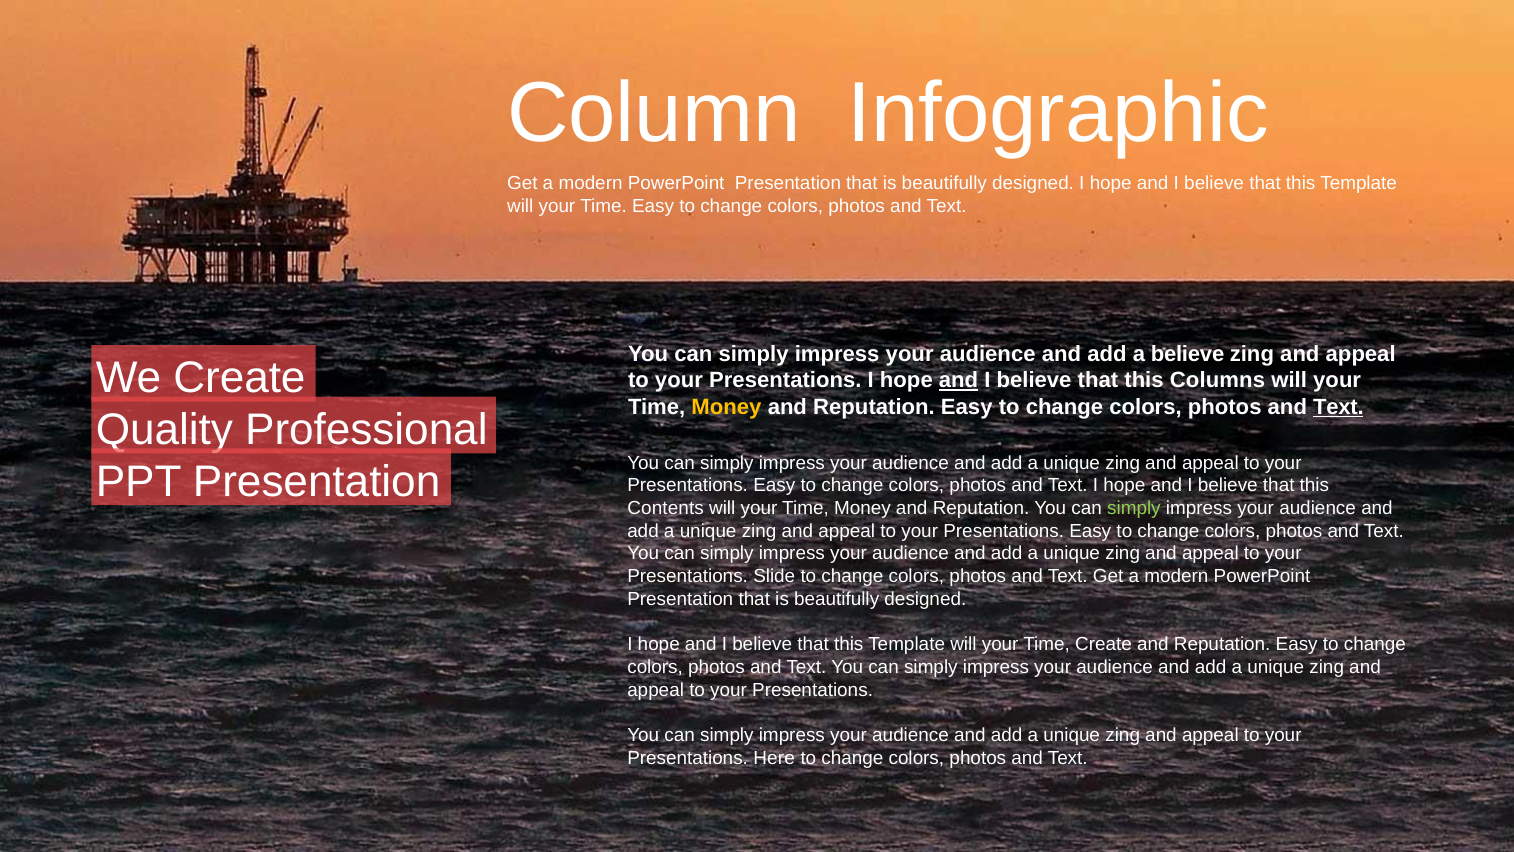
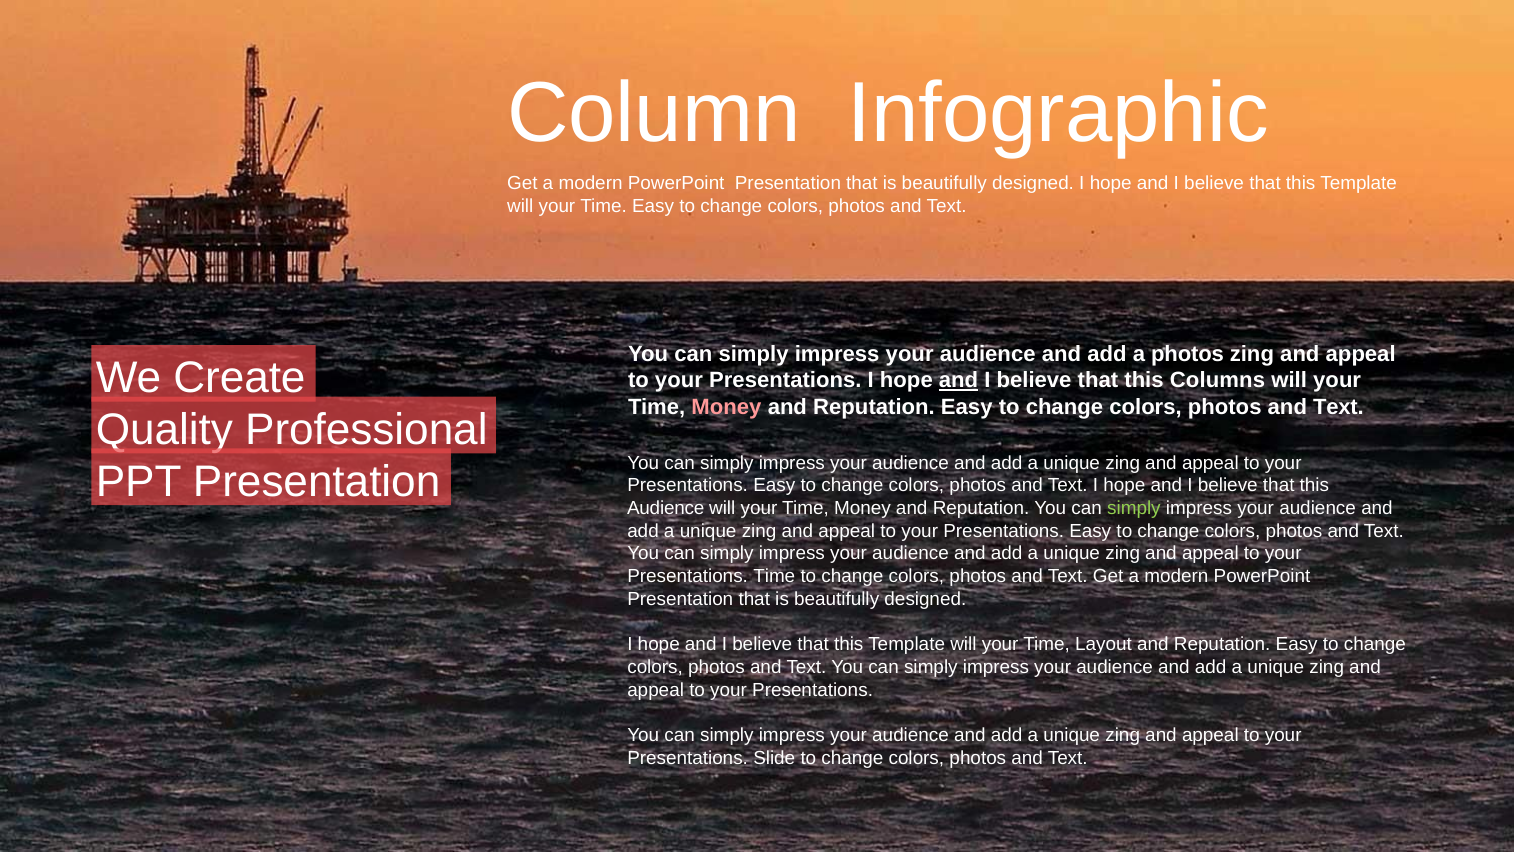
a believe: believe -> photos
Money at (726, 407) colour: yellow -> pink
Text at (1338, 407) underline: present -> none
Contents at (666, 508): Contents -> Audience
Presentations Slide: Slide -> Time
Time Create: Create -> Layout
Here: Here -> Slide
